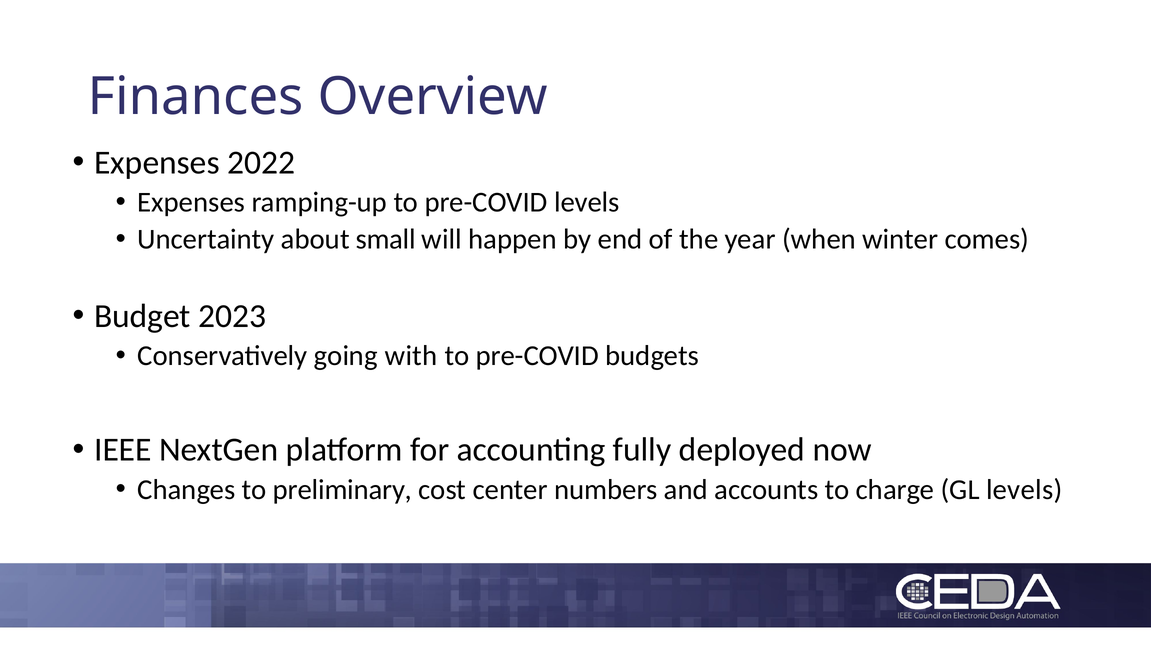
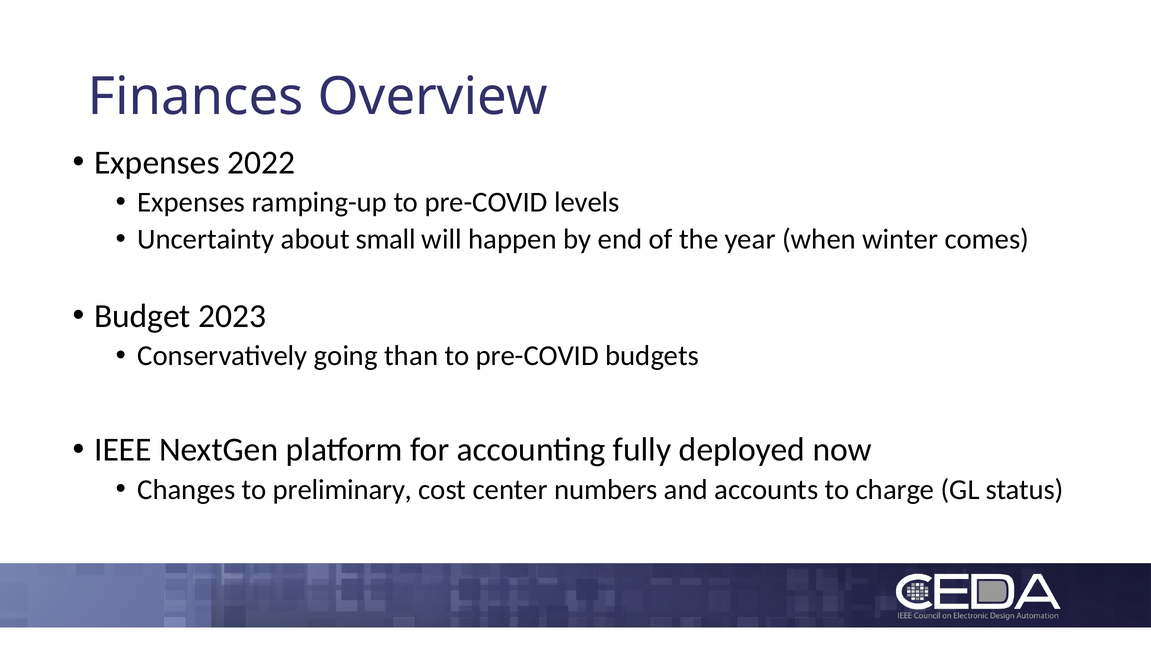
with: with -> than
GL levels: levels -> status
